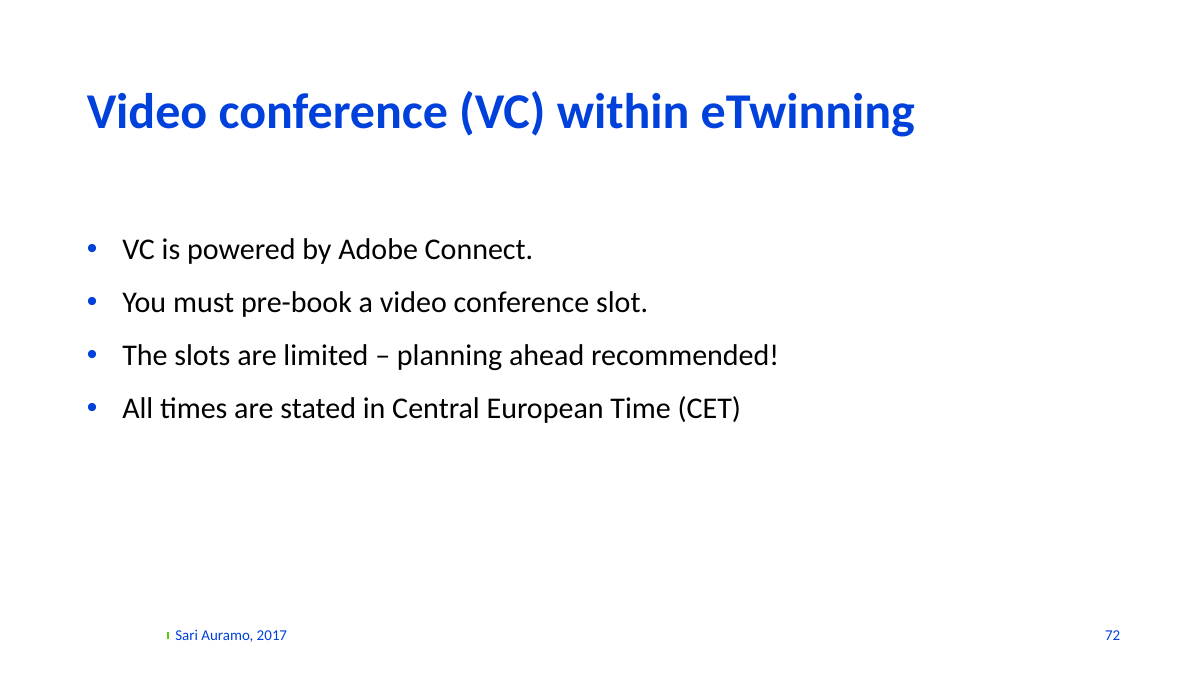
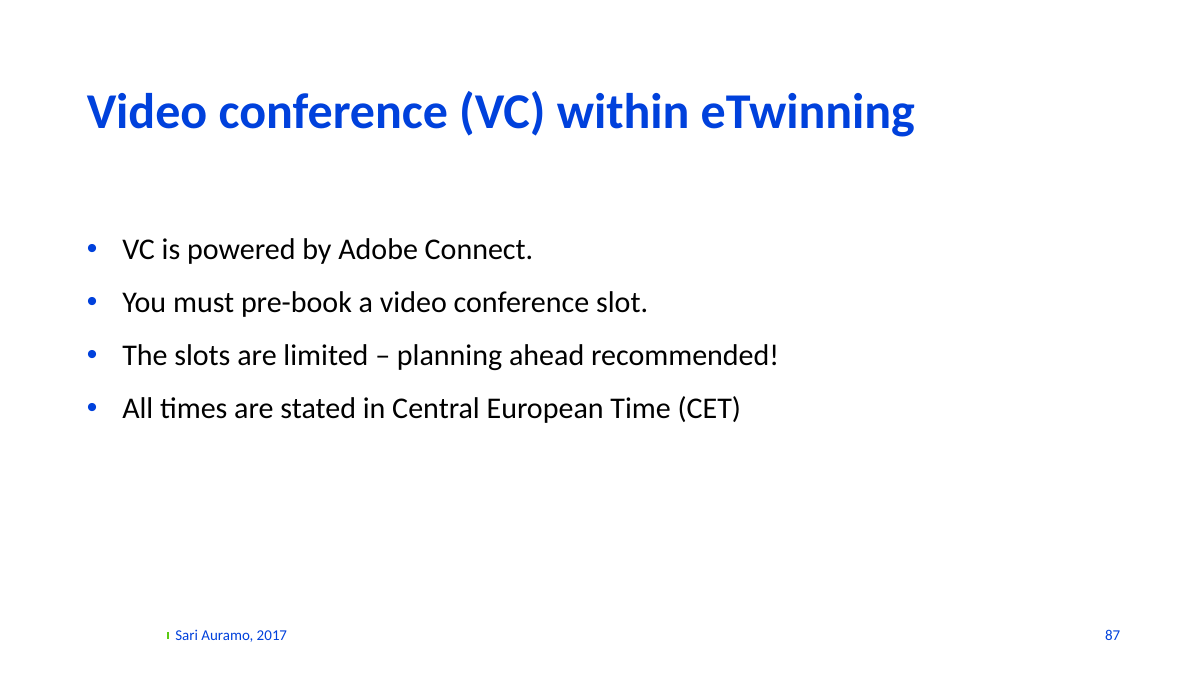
72: 72 -> 87
